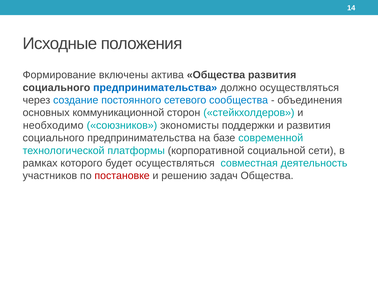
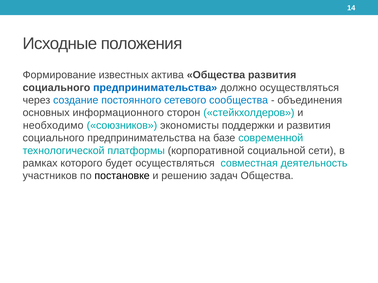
включены: включены -> известных
коммуникационной: коммуникационной -> информационного
постановке colour: red -> black
